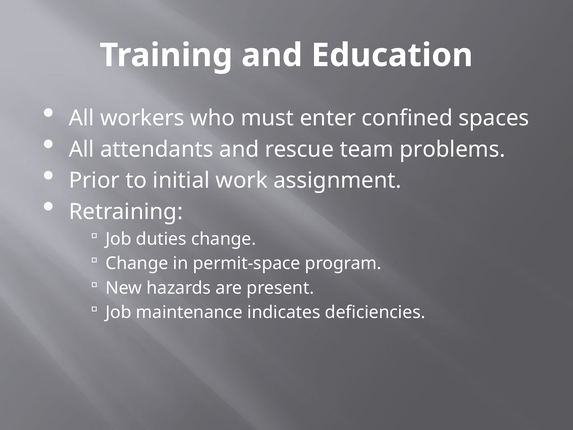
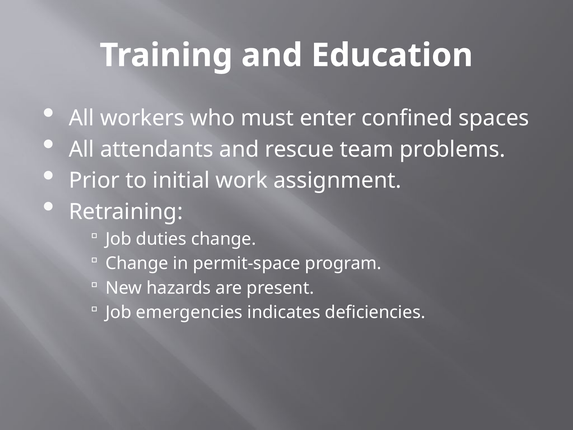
maintenance: maintenance -> emergencies
